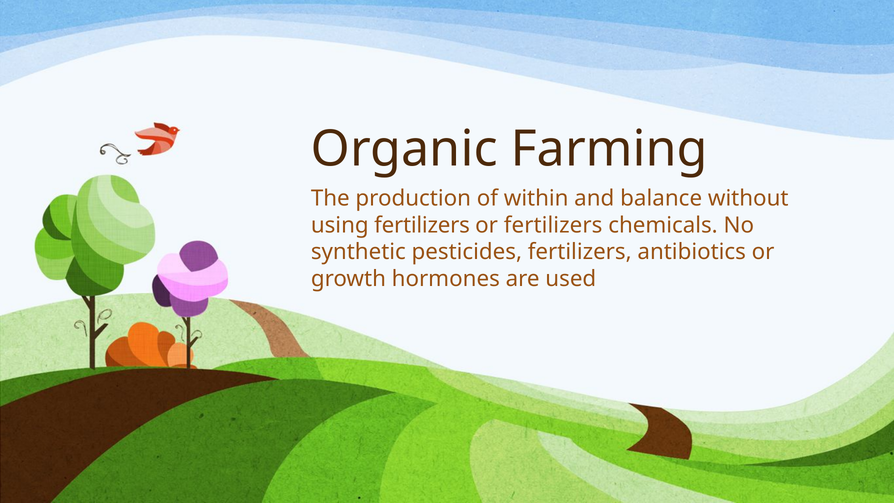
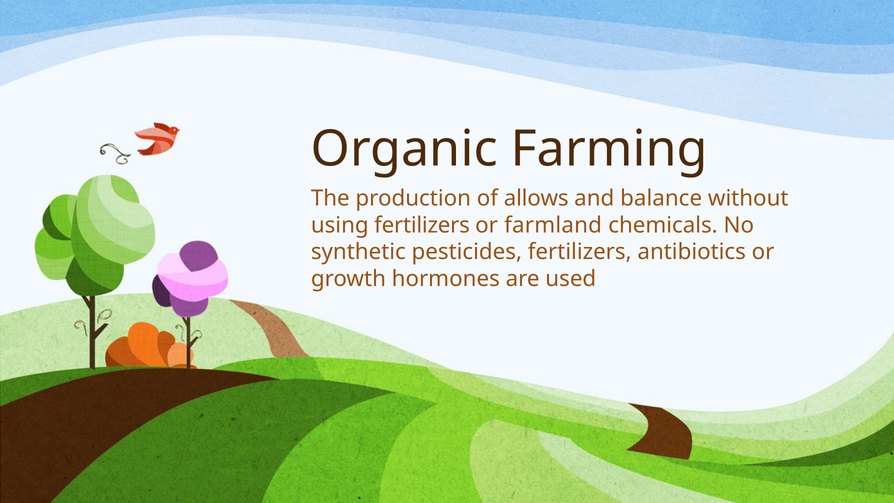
within: within -> allows
or fertilizers: fertilizers -> farmland
